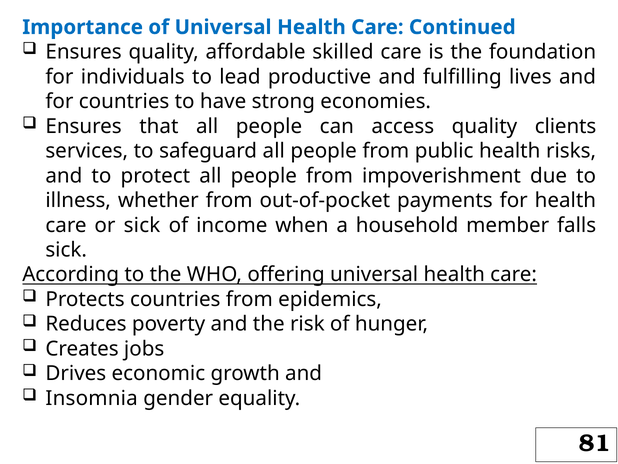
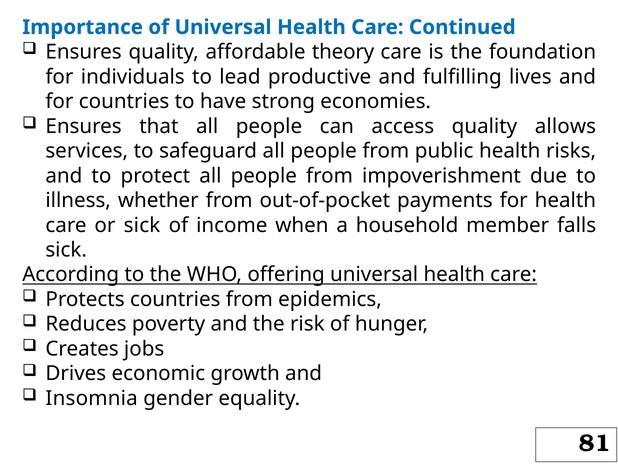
skilled: skilled -> theory
clients: clients -> allows
